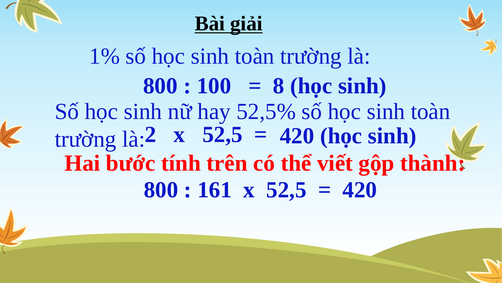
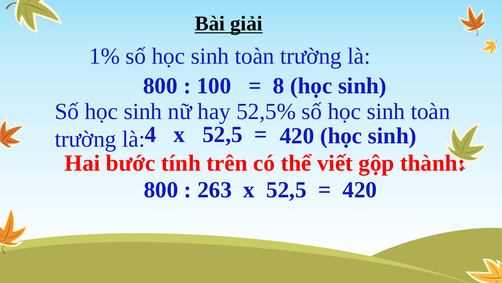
2: 2 -> 4
161: 161 -> 263
